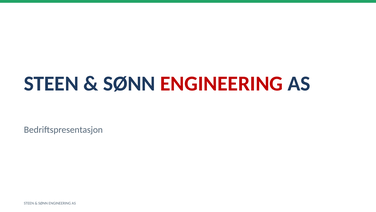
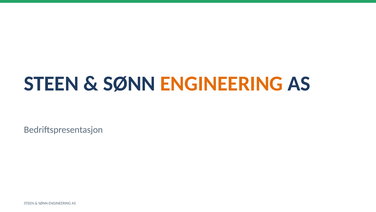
ENGINEERING at (222, 83) colour: red -> orange
